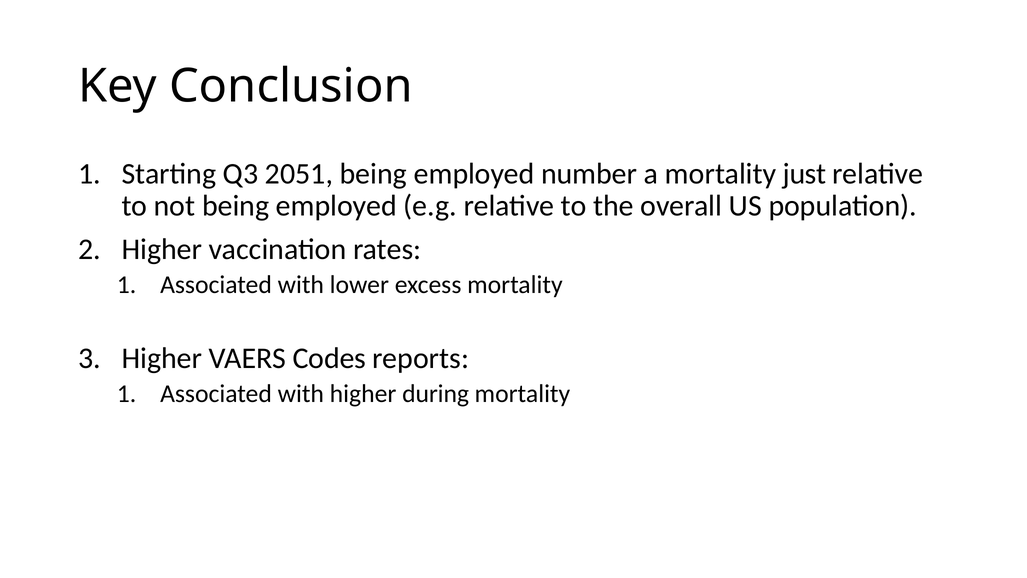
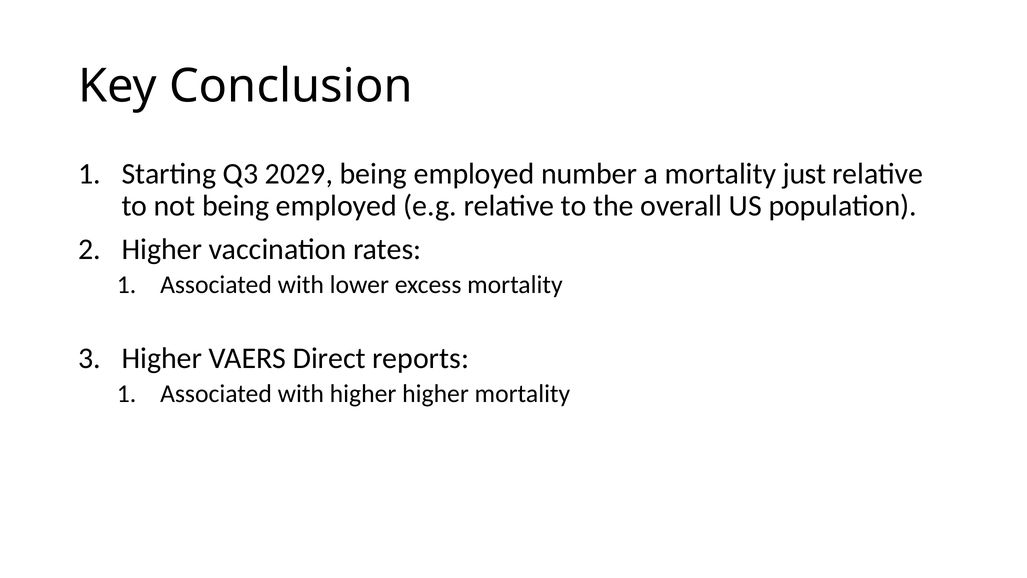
2051: 2051 -> 2029
Codes: Codes -> Direct
higher during: during -> higher
